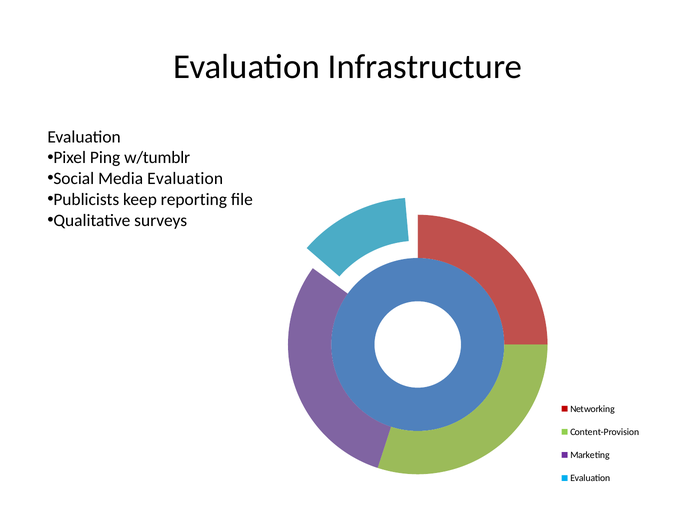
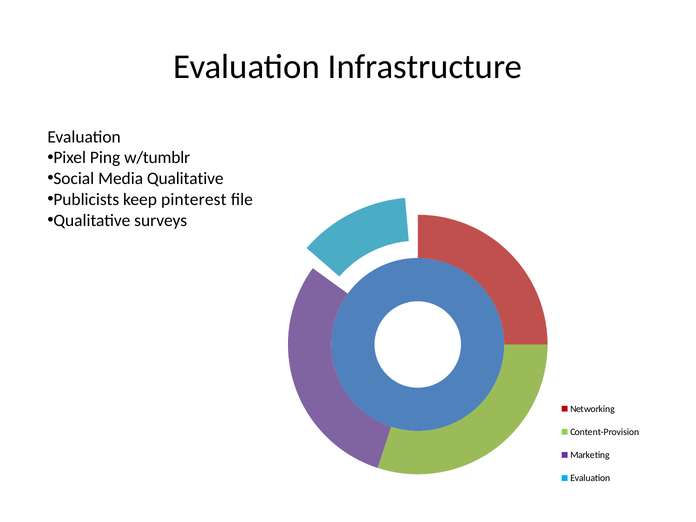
Media Evaluation: Evaluation -> Qualitative
reporting: reporting -> pinterest
